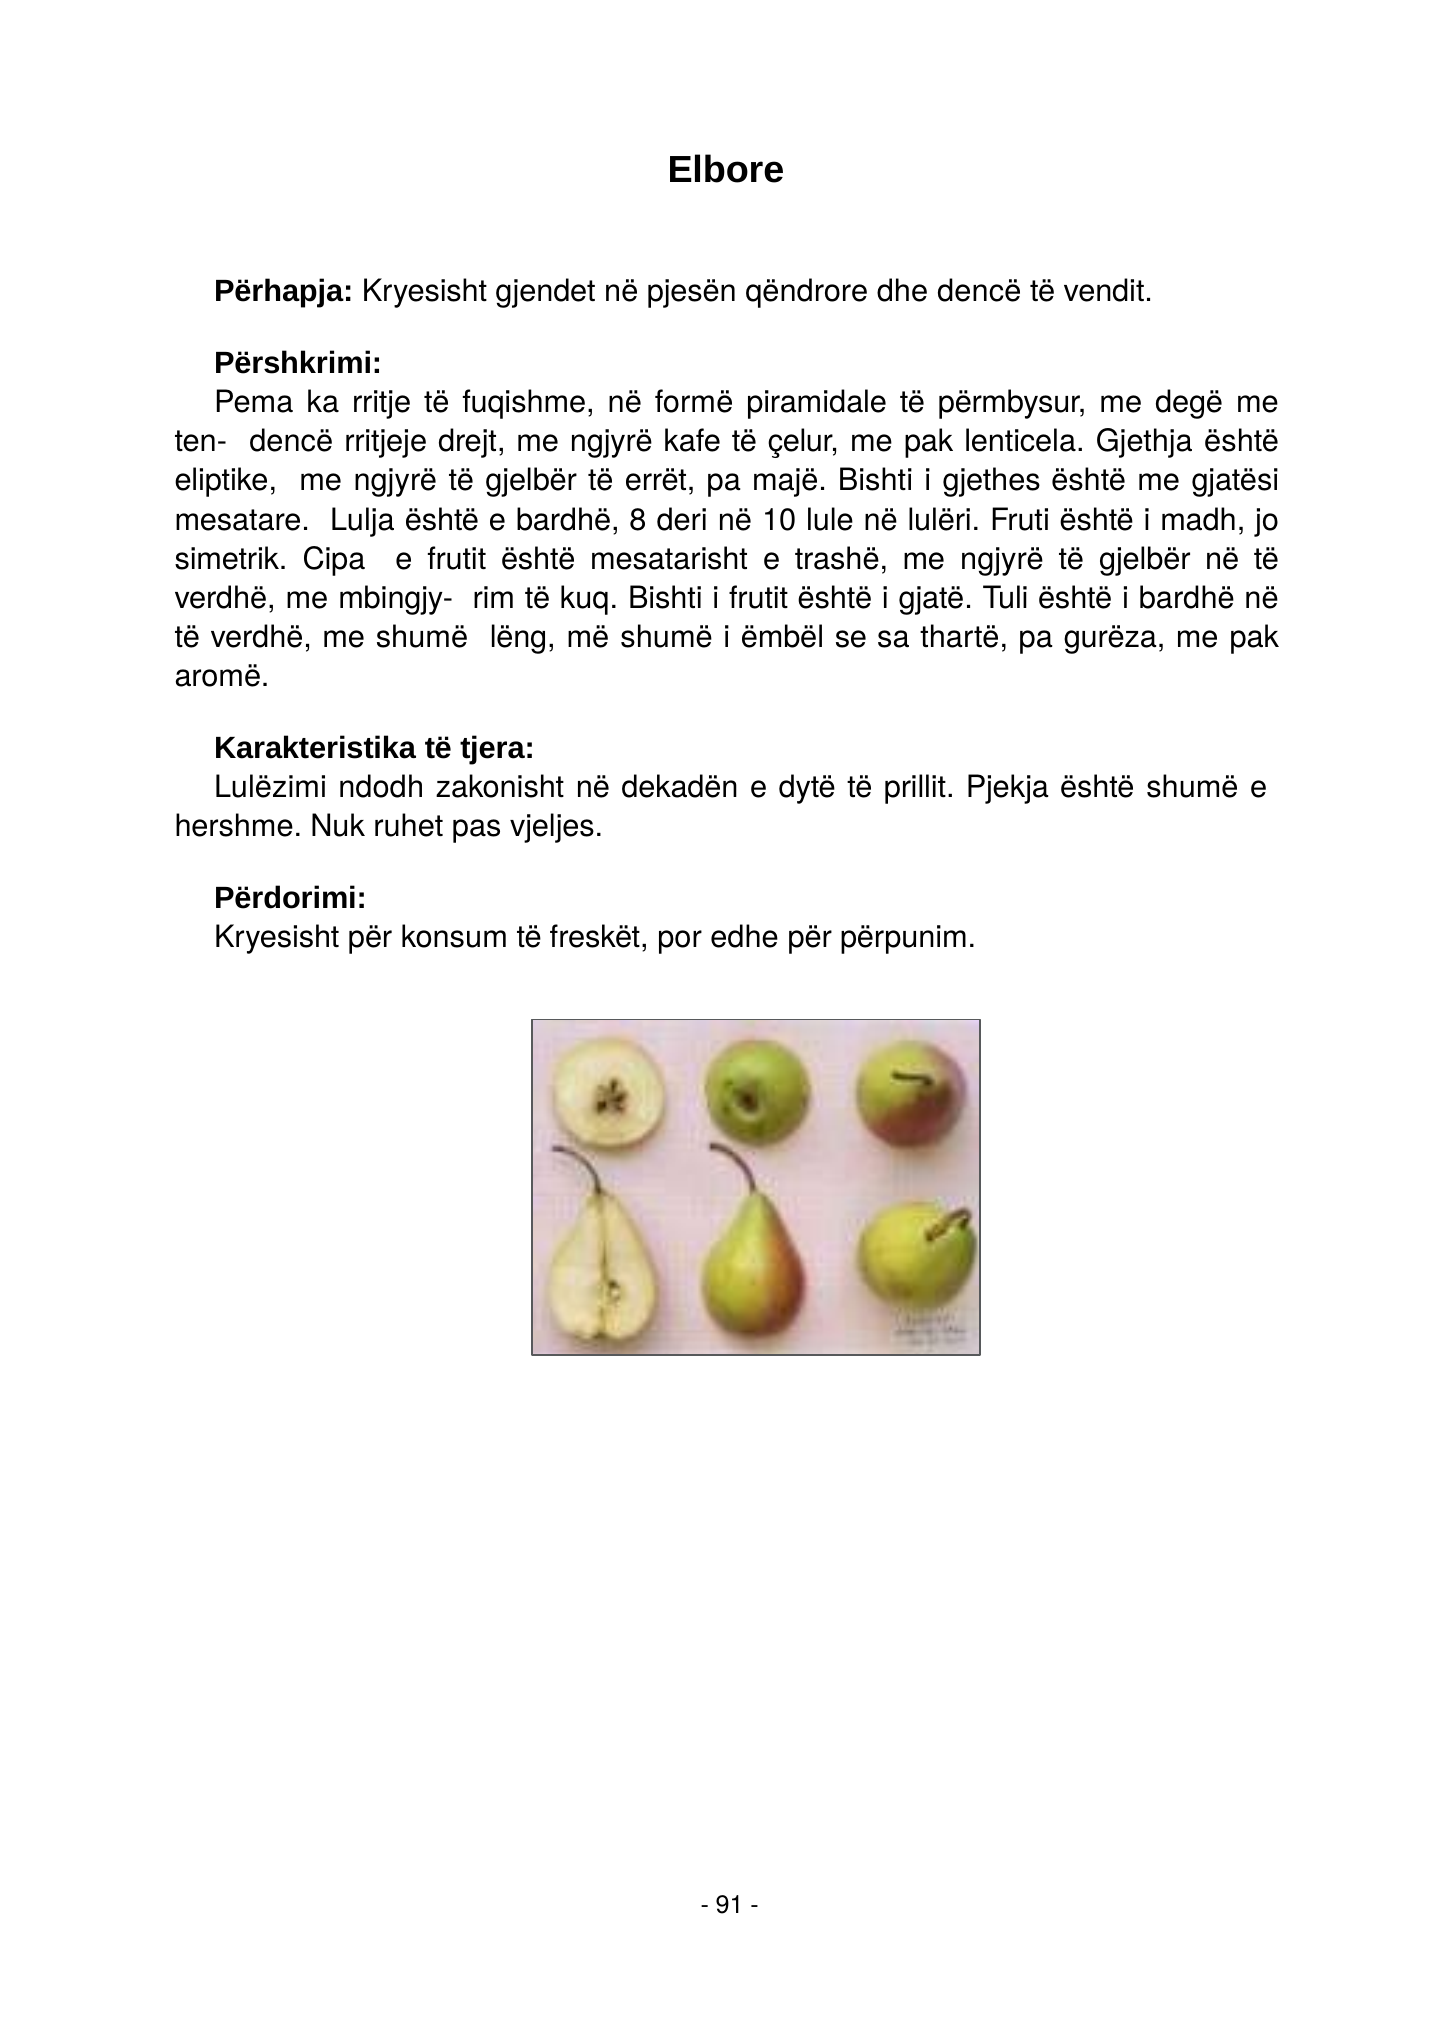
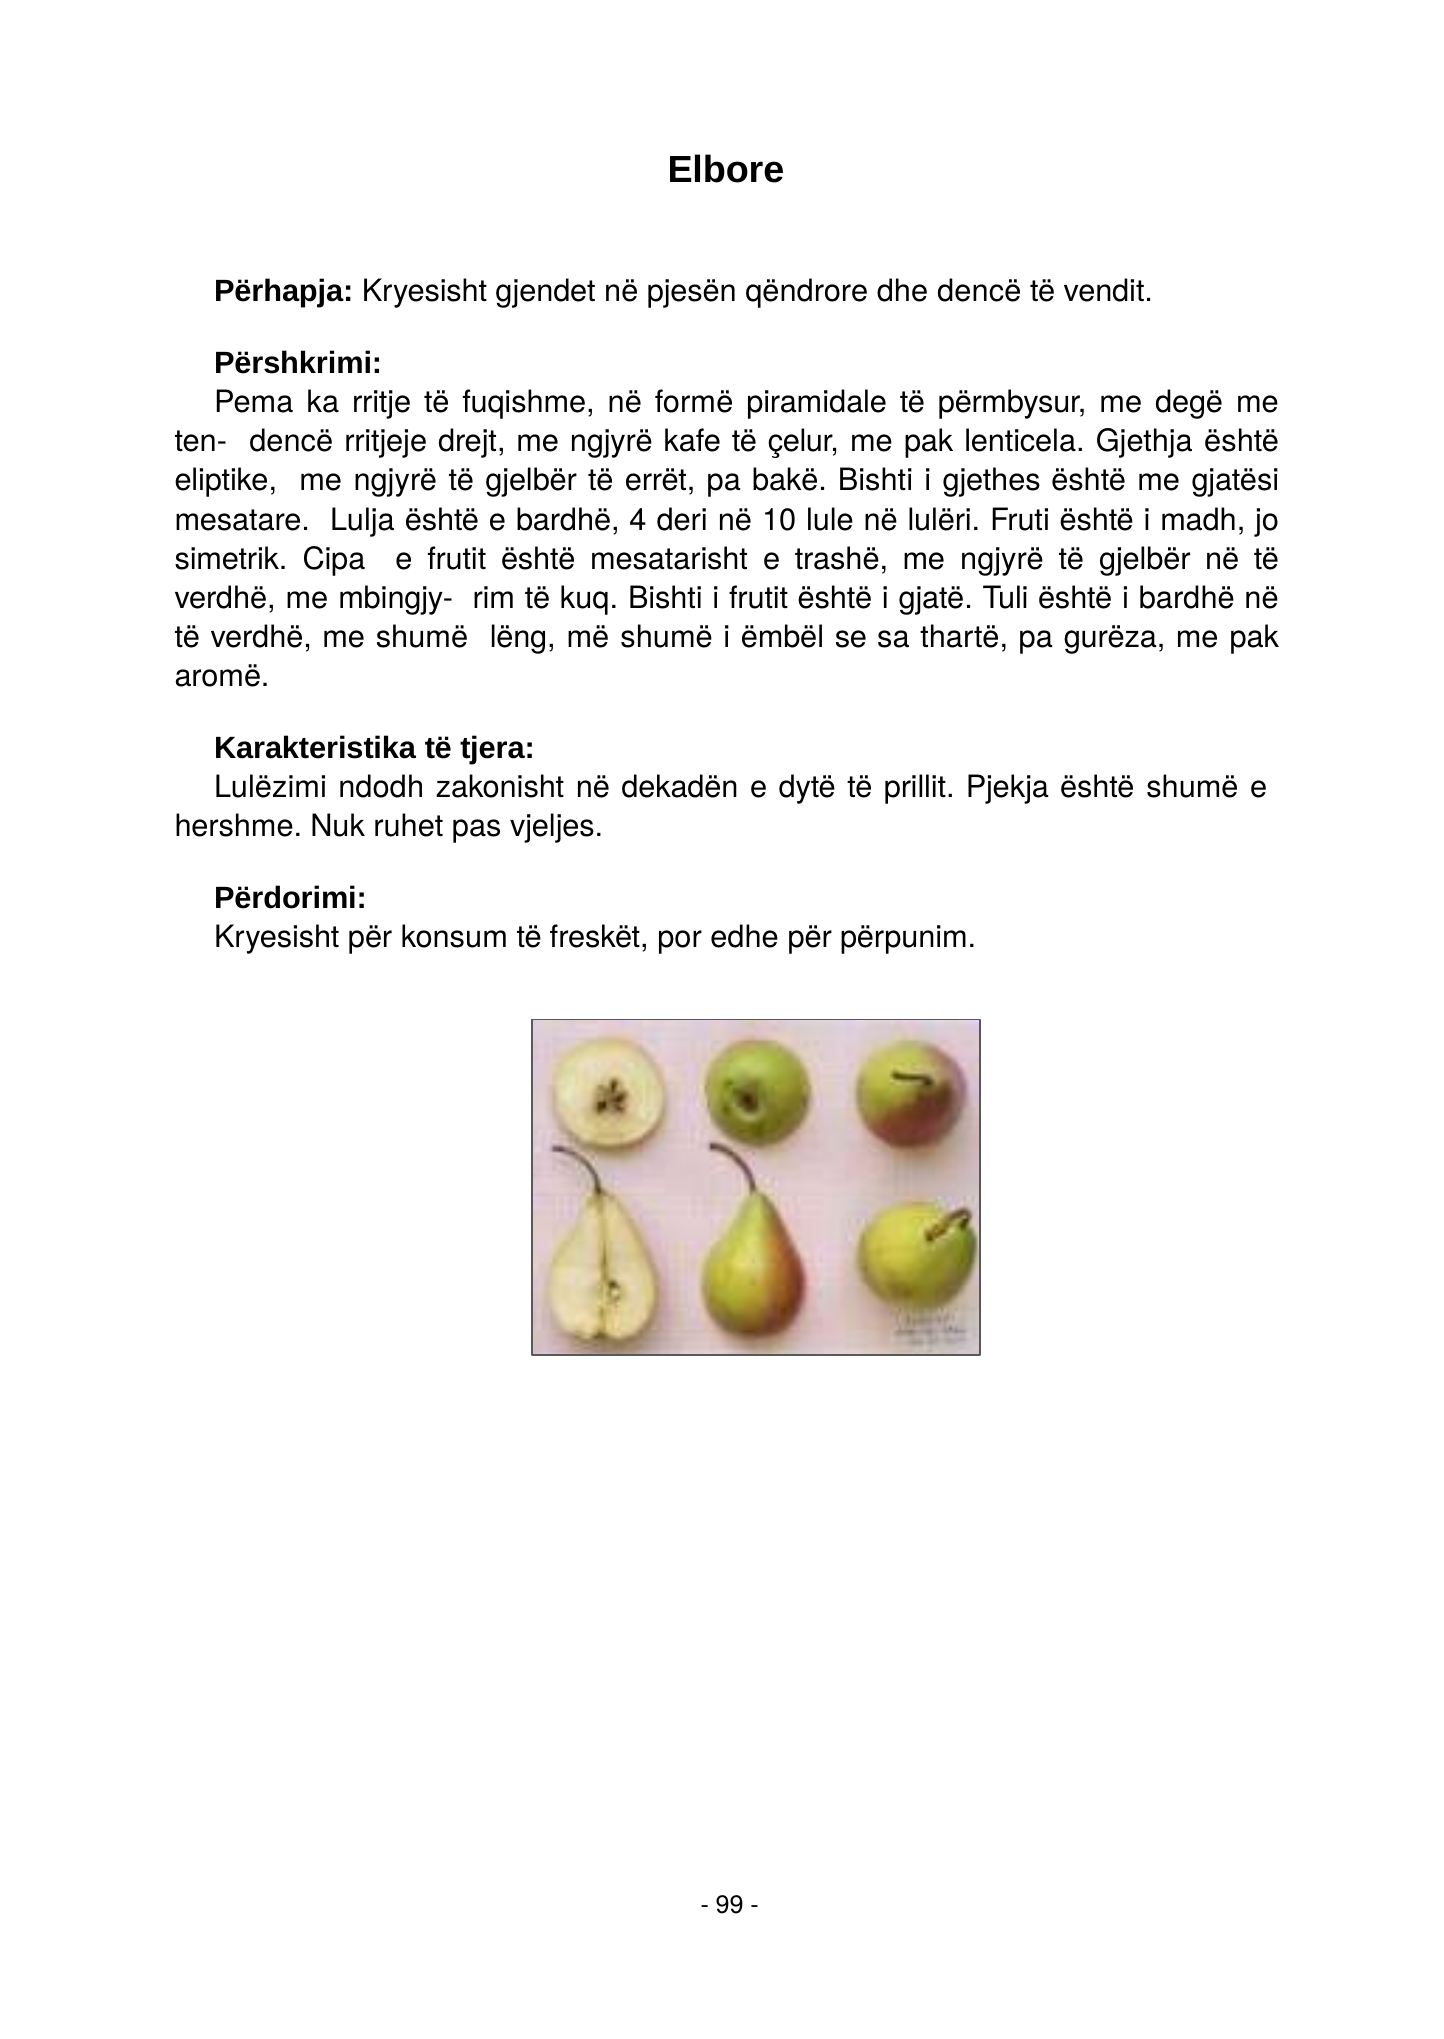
majë: majë -> bakë
8: 8 -> 4
91: 91 -> 99
